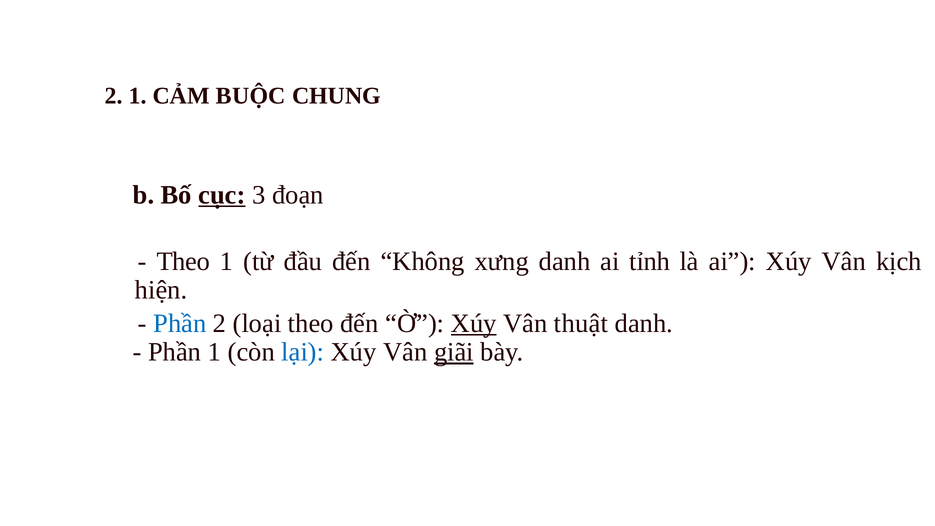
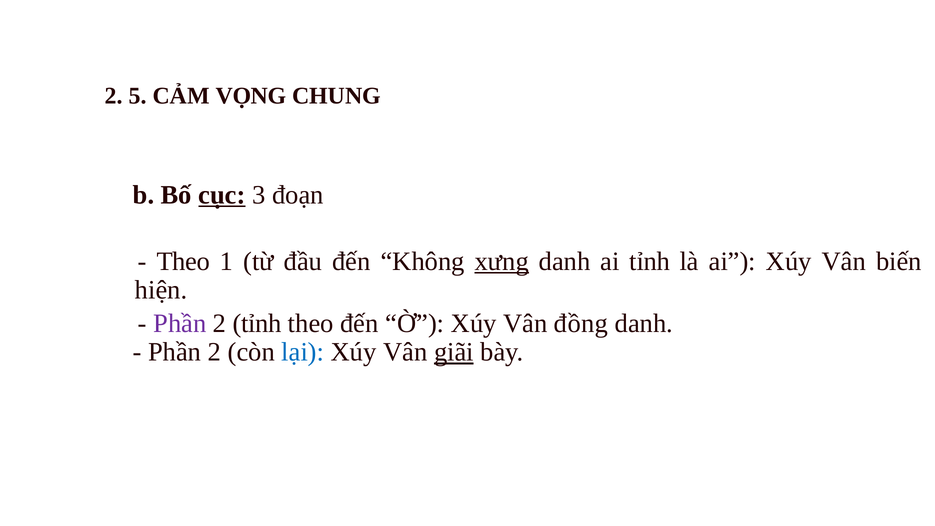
2 1: 1 -> 5
BUỘC: BUỘC -> VỌNG
xưng underline: none -> present
kịch: kịch -> biến
Phần at (180, 323) colour: blue -> purple
2 loại: loại -> tỉnh
Xúy at (474, 323) underline: present -> none
thuật: thuật -> đồng
1 at (215, 352): 1 -> 2
